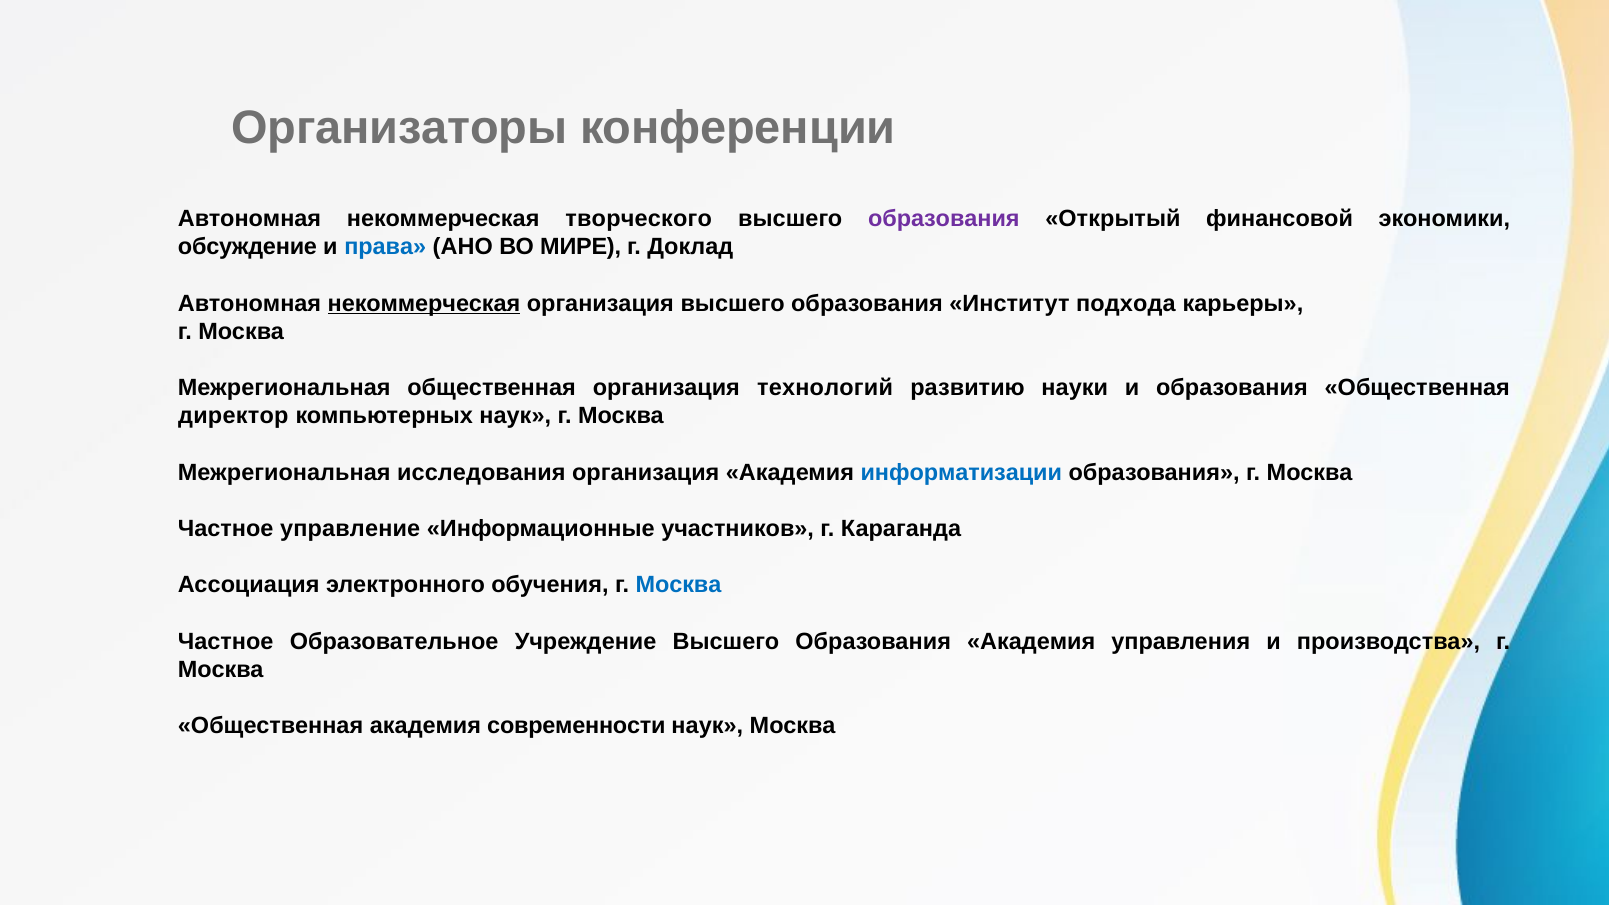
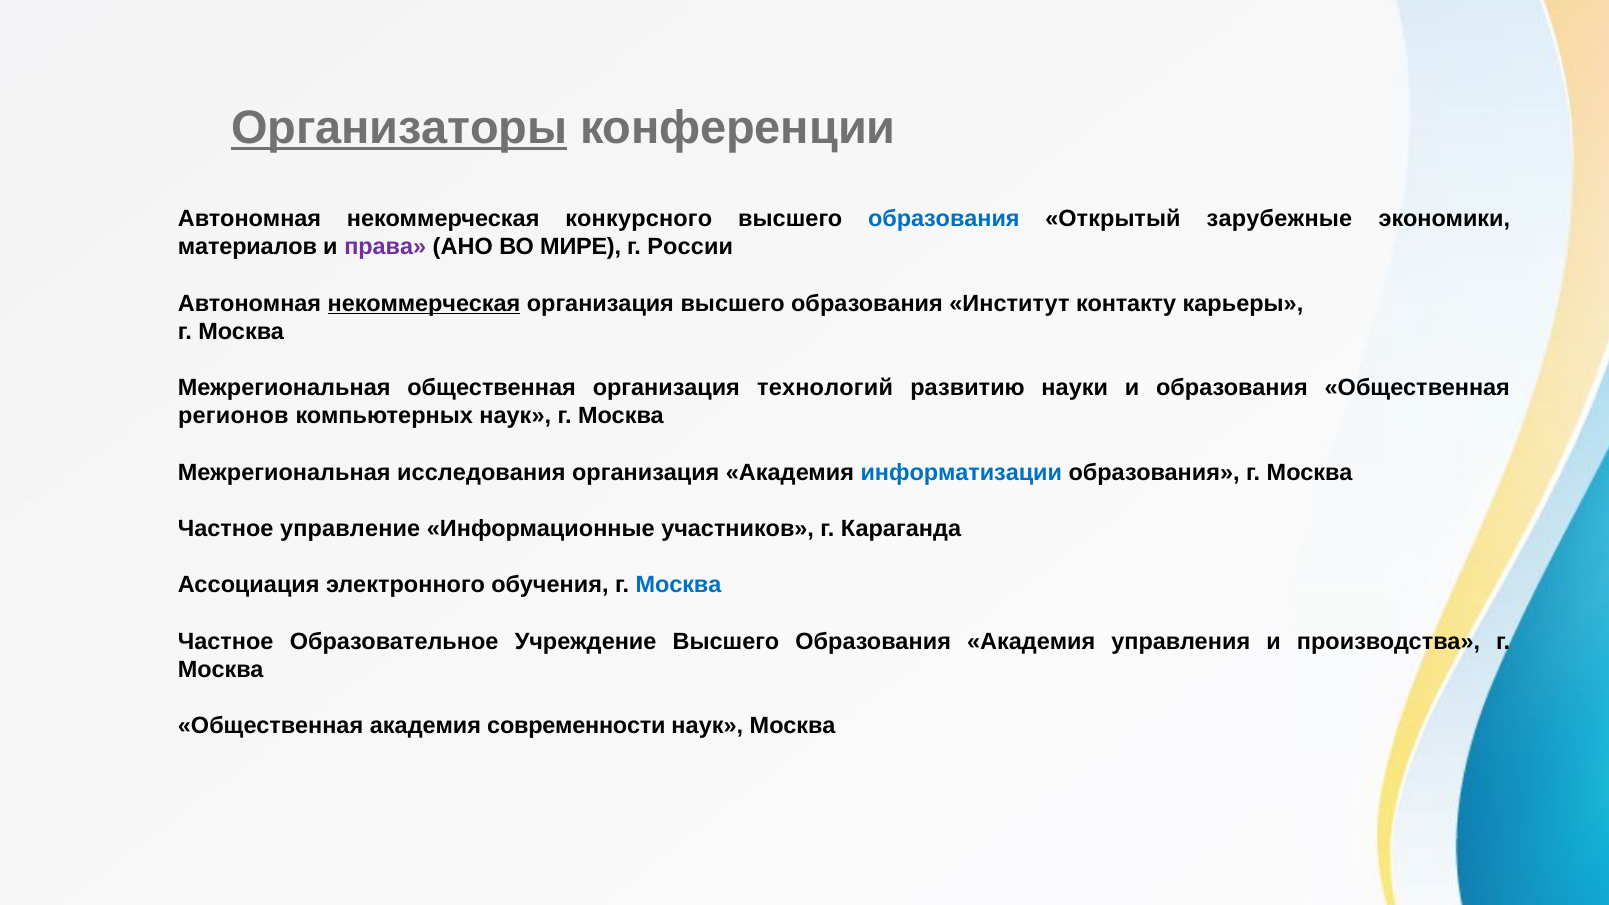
Организаторы underline: none -> present
творческого: творческого -> конкурсного
образования at (944, 219) colour: purple -> blue
финансовой: финансовой -> зарубежные
обсуждение: обсуждение -> материалов
права colour: blue -> purple
Доклад: Доклад -> России
подхода: подхода -> контакту
директор: директор -> регионов
